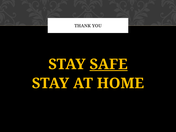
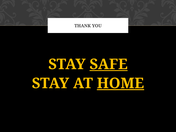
HOME underline: none -> present
